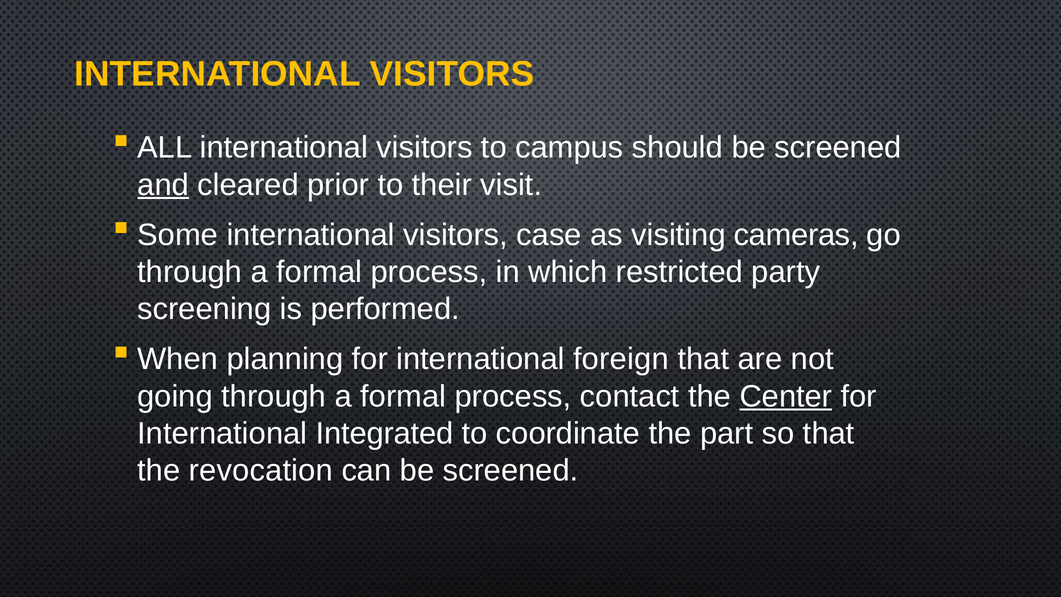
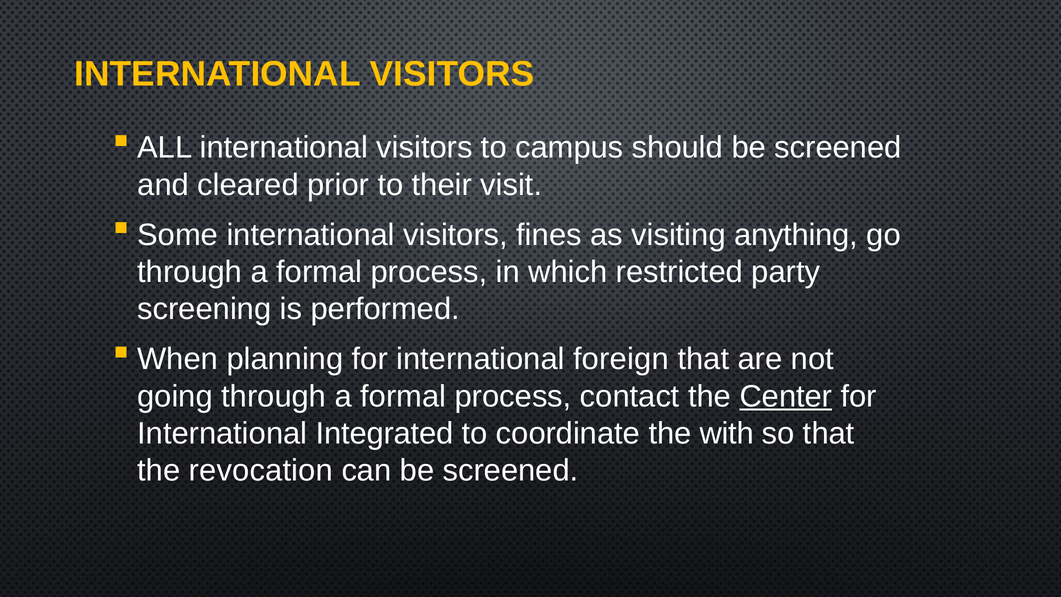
and underline: present -> none
case: case -> fines
cameras: cameras -> anything
part: part -> with
